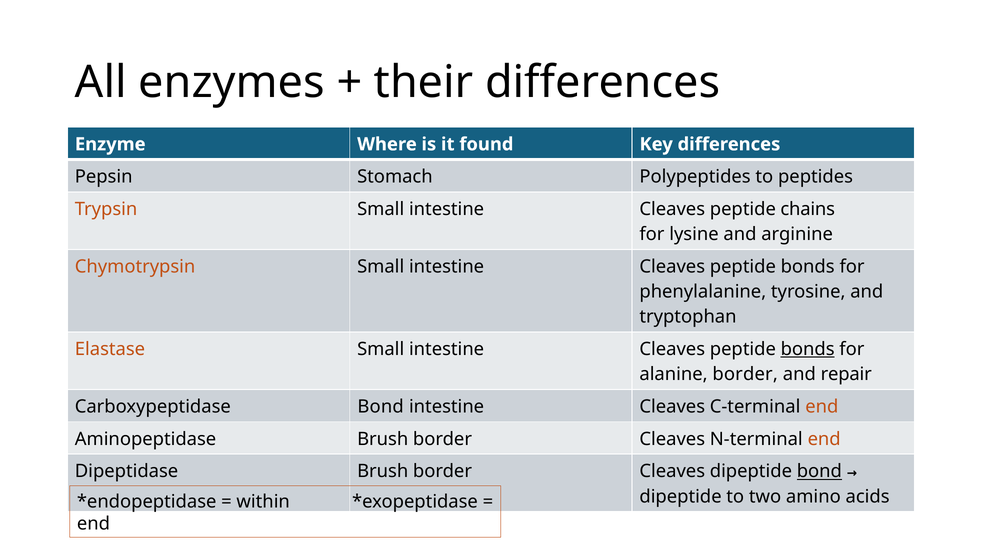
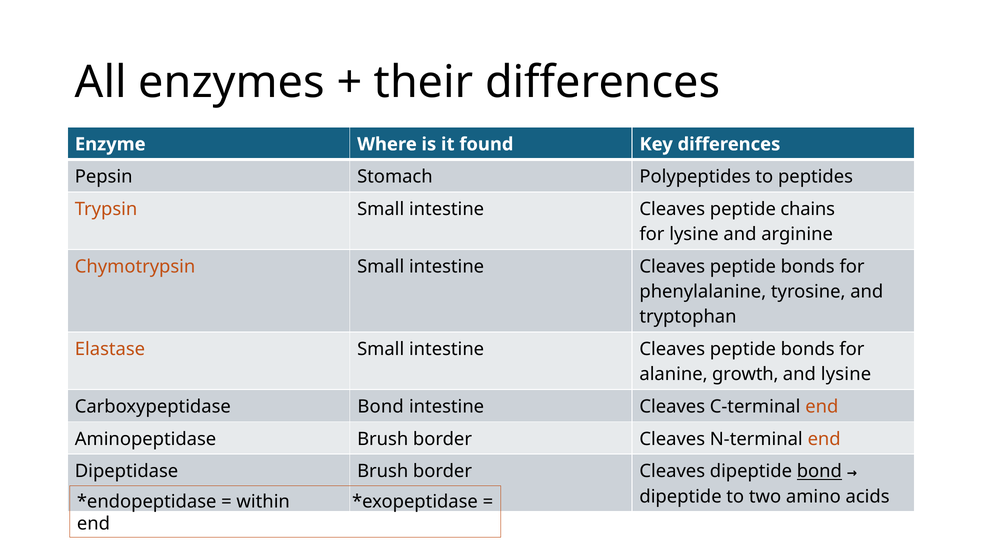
bonds at (808, 349) underline: present -> none
alanine border: border -> growth
and repair: repair -> lysine
